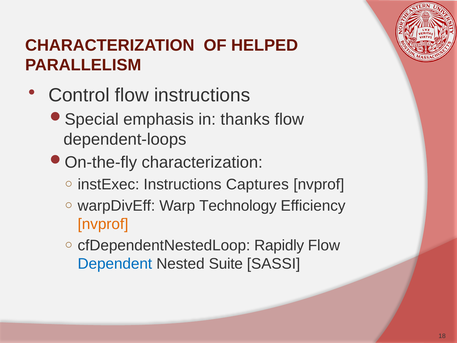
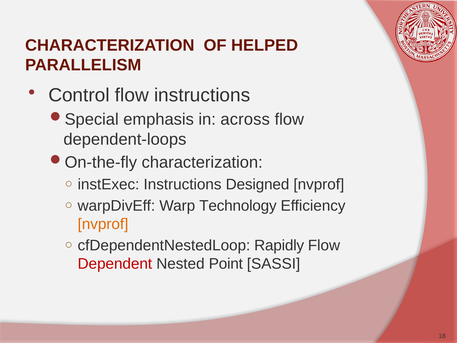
thanks: thanks -> across
Captures: Captures -> Designed
Dependent colour: blue -> red
Suite: Suite -> Point
